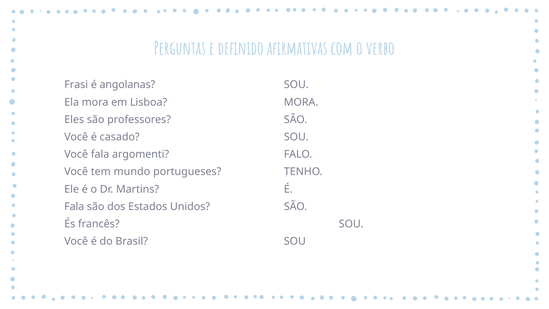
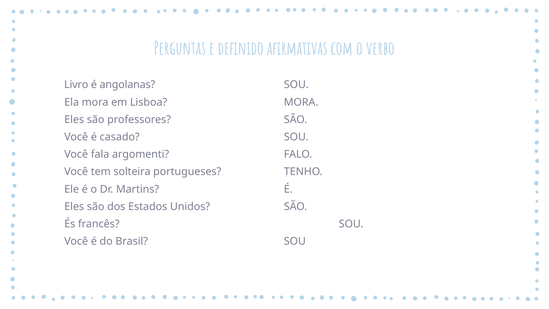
Frasi: Frasi -> Livro
mundo: mundo -> solteira
Fala at (74, 207): Fala -> Eles
